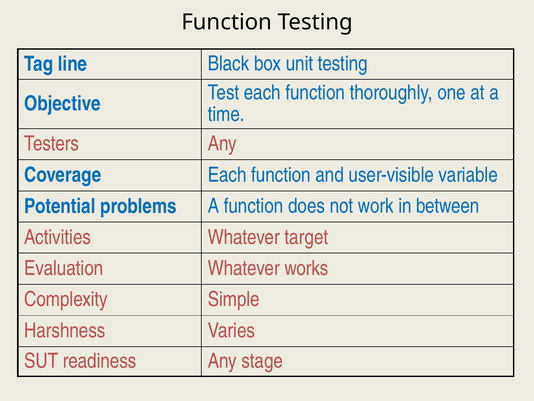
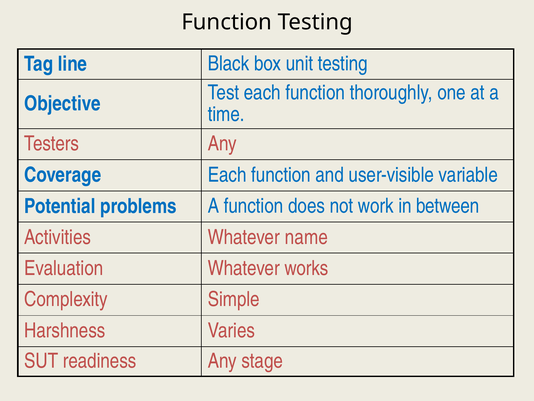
target: target -> name
